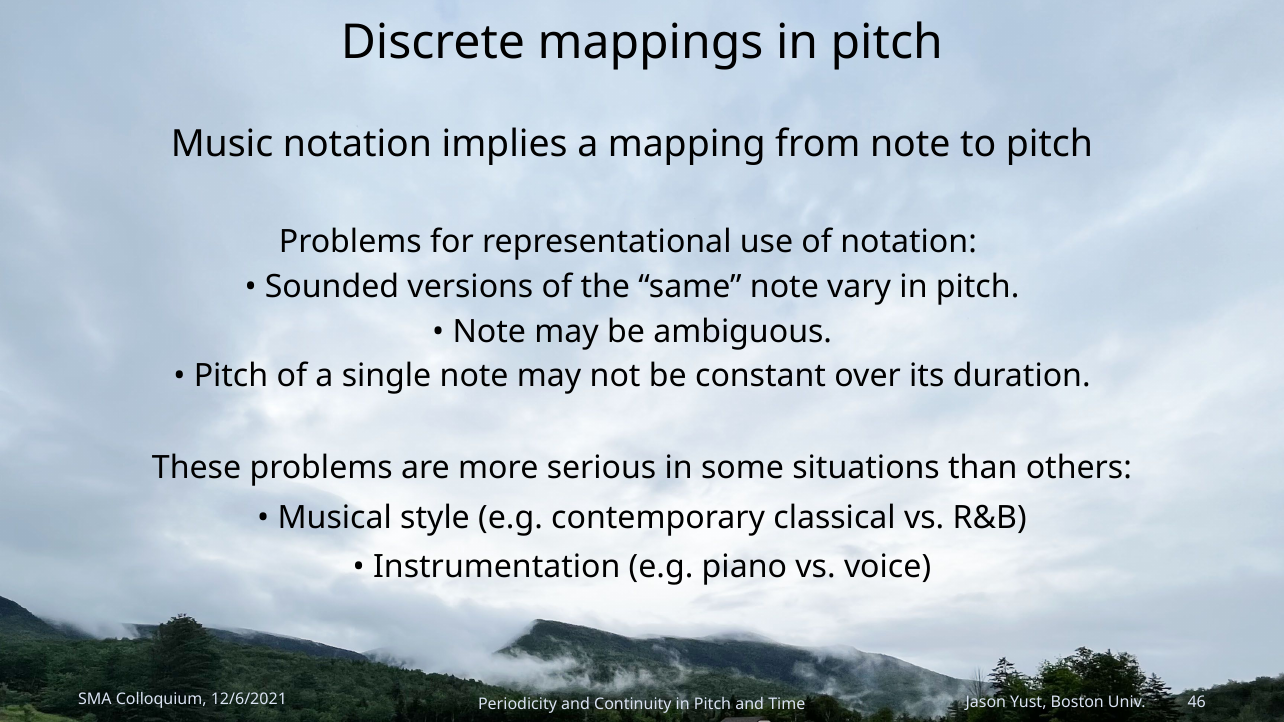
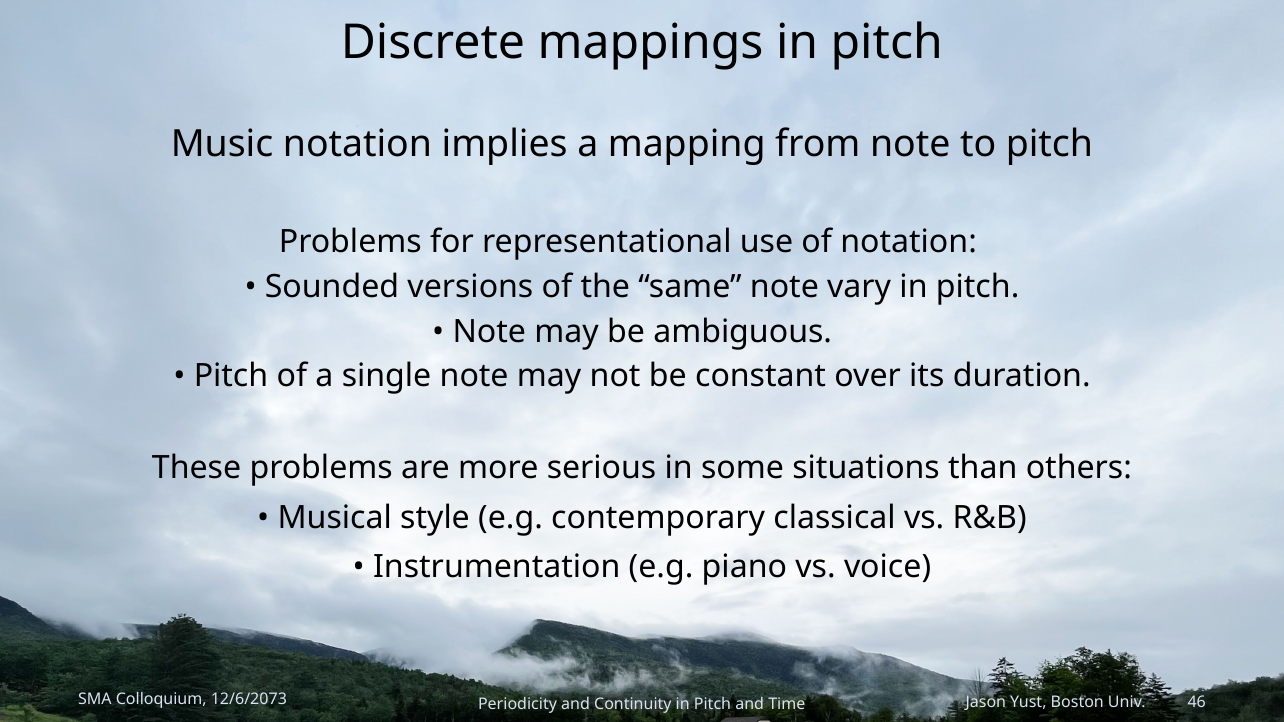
12/6/2021: 12/6/2021 -> 12/6/2073
